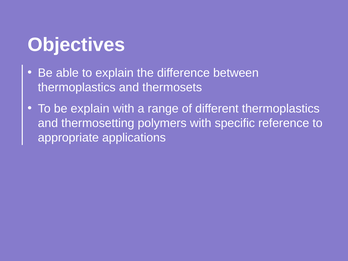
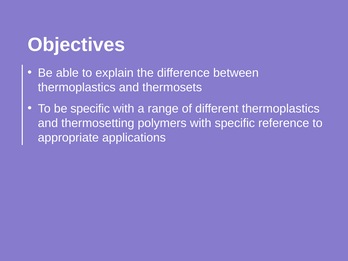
be explain: explain -> specific
